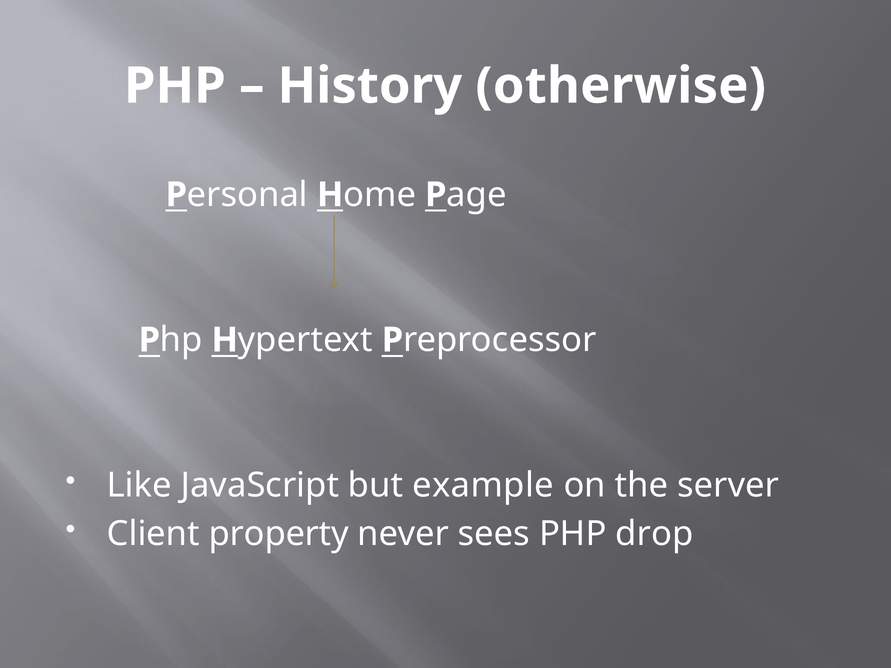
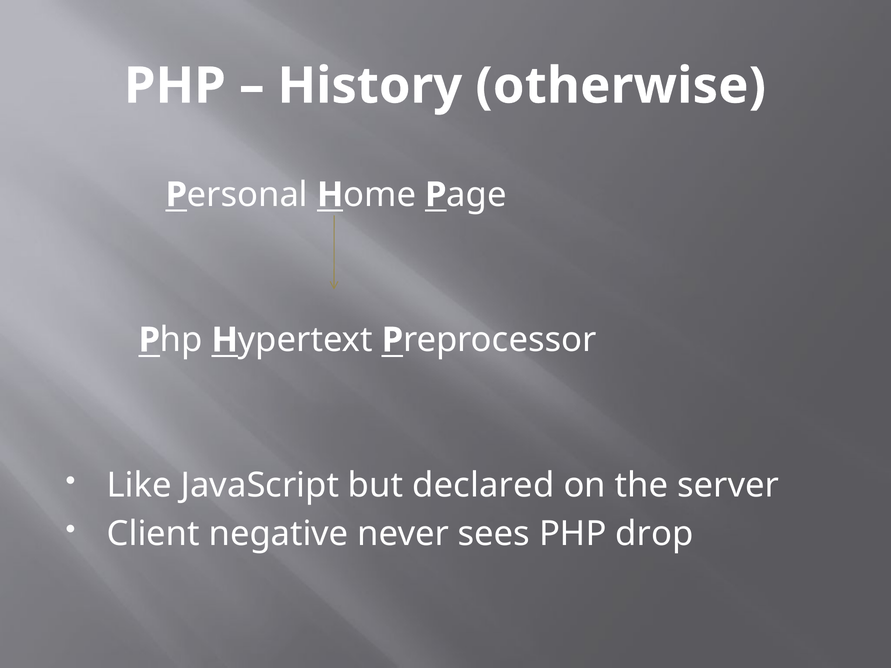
example: example -> declared
property: property -> negative
